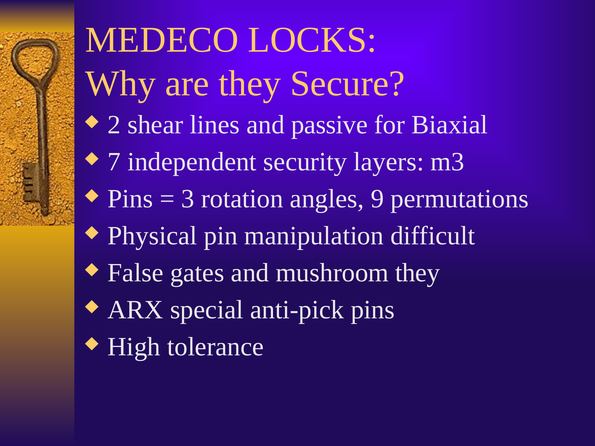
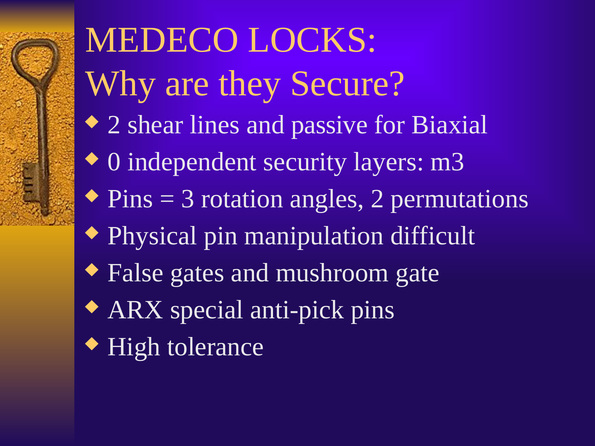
7: 7 -> 0
angles 9: 9 -> 2
mushroom they: they -> gate
